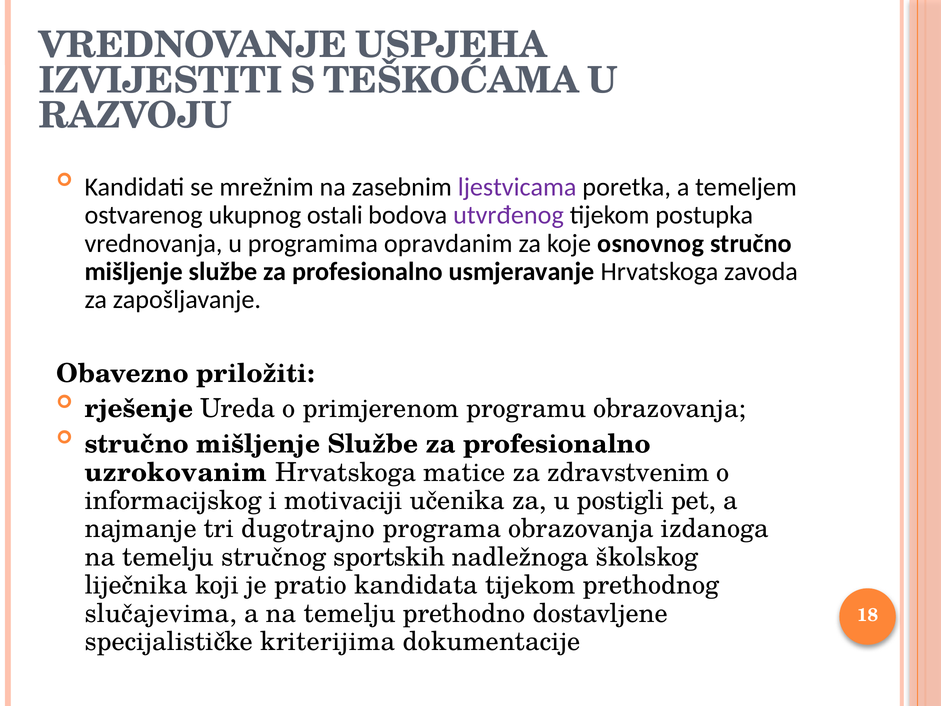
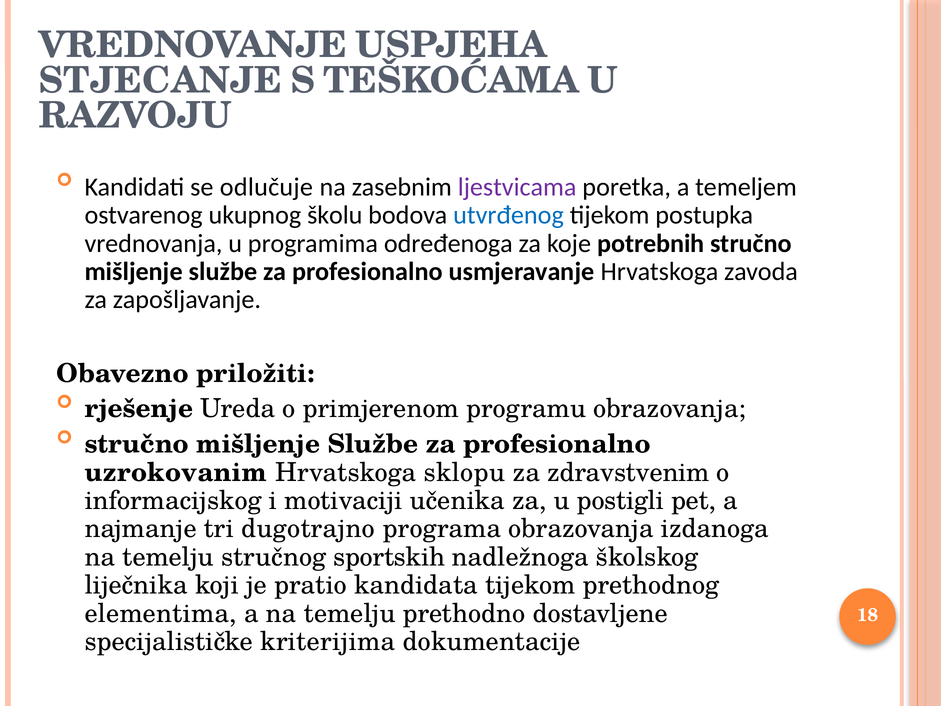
IZVIJESTITI: IZVIJESTITI -> STJECANJE
mrežnim: mrežnim -> odlučuje
ostali: ostali -> školu
utvrđenog colour: purple -> blue
opravdanim: opravdanim -> određenoga
osnovnog: osnovnog -> potrebnih
matice: matice -> sklopu
slučajevima: slučajevima -> elementima
